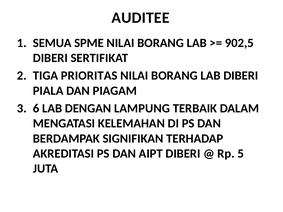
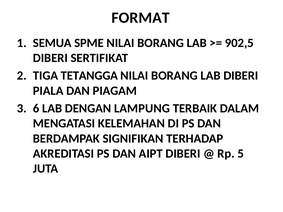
AUDITEE: AUDITEE -> FORMAT
PRIORITAS: PRIORITAS -> TETANGGA
